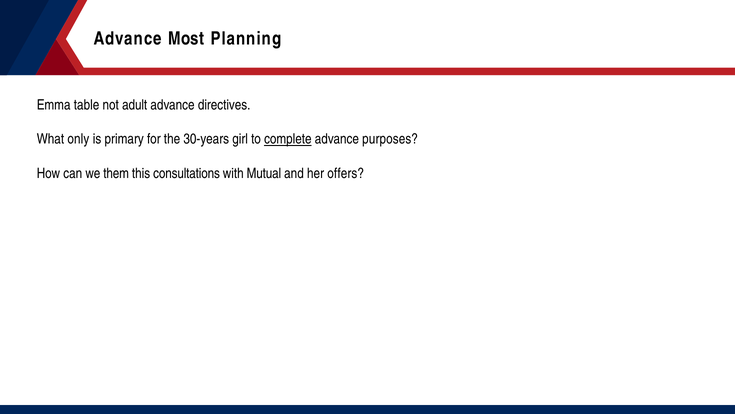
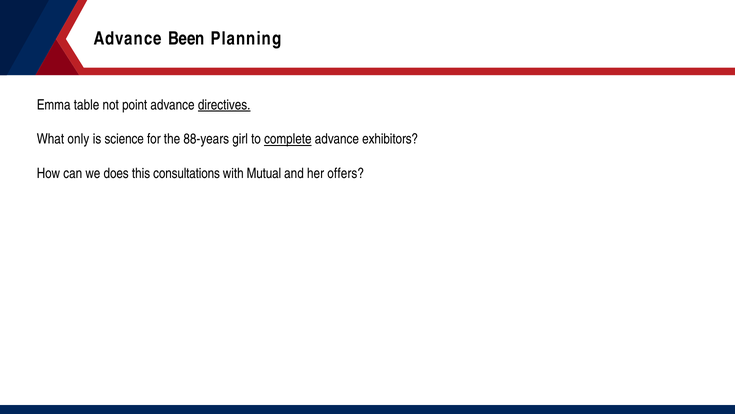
Most: Most -> Been
adult: adult -> point
directives underline: none -> present
primary: primary -> science
30-years: 30-years -> 88-years
purposes: purposes -> exhibitors
them: them -> does
